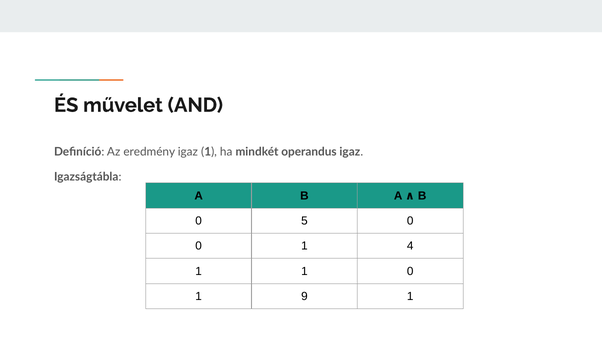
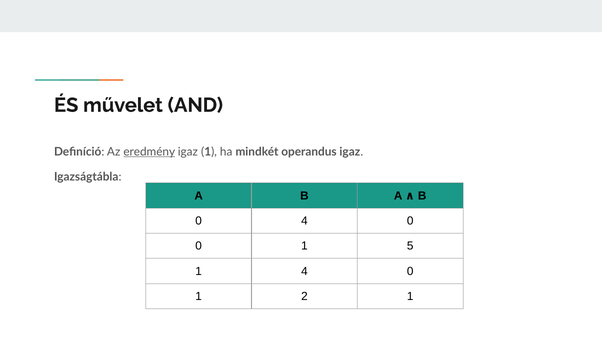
eredmény underline: none -> present
0 5: 5 -> 4
4: 4 -> 5
1 1: 1 -> 4
9: 9 -> 2
